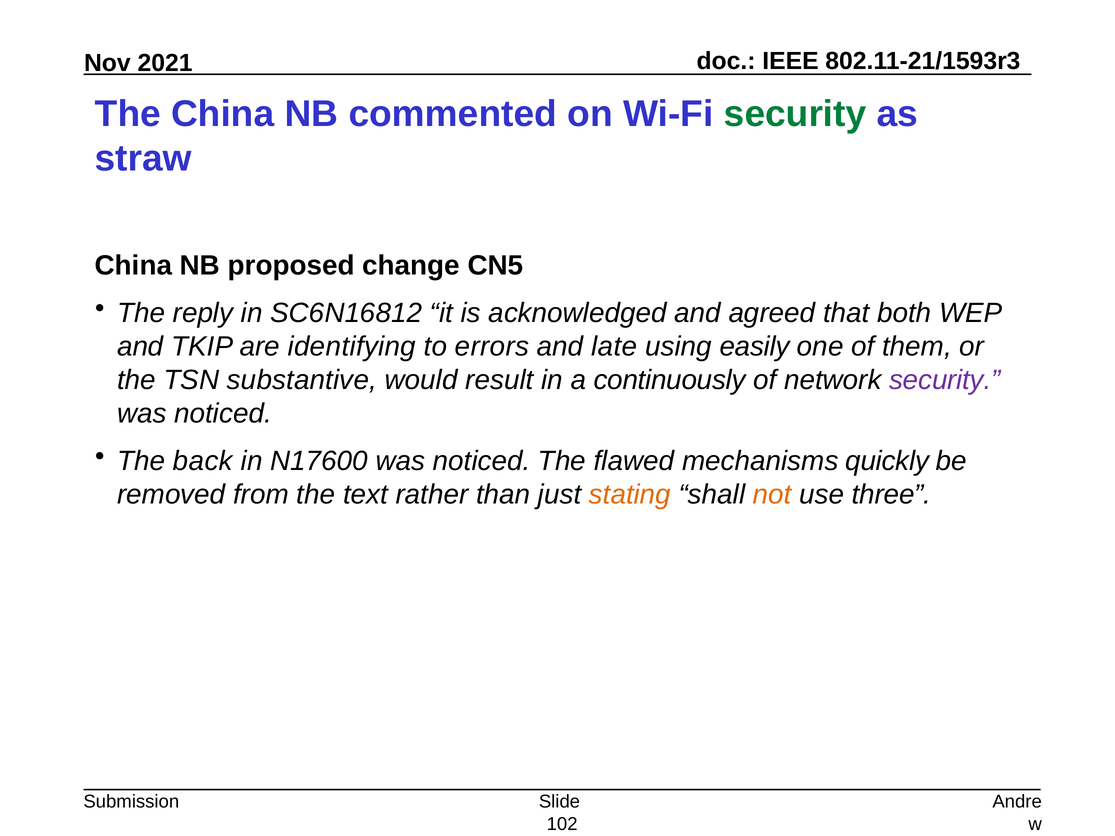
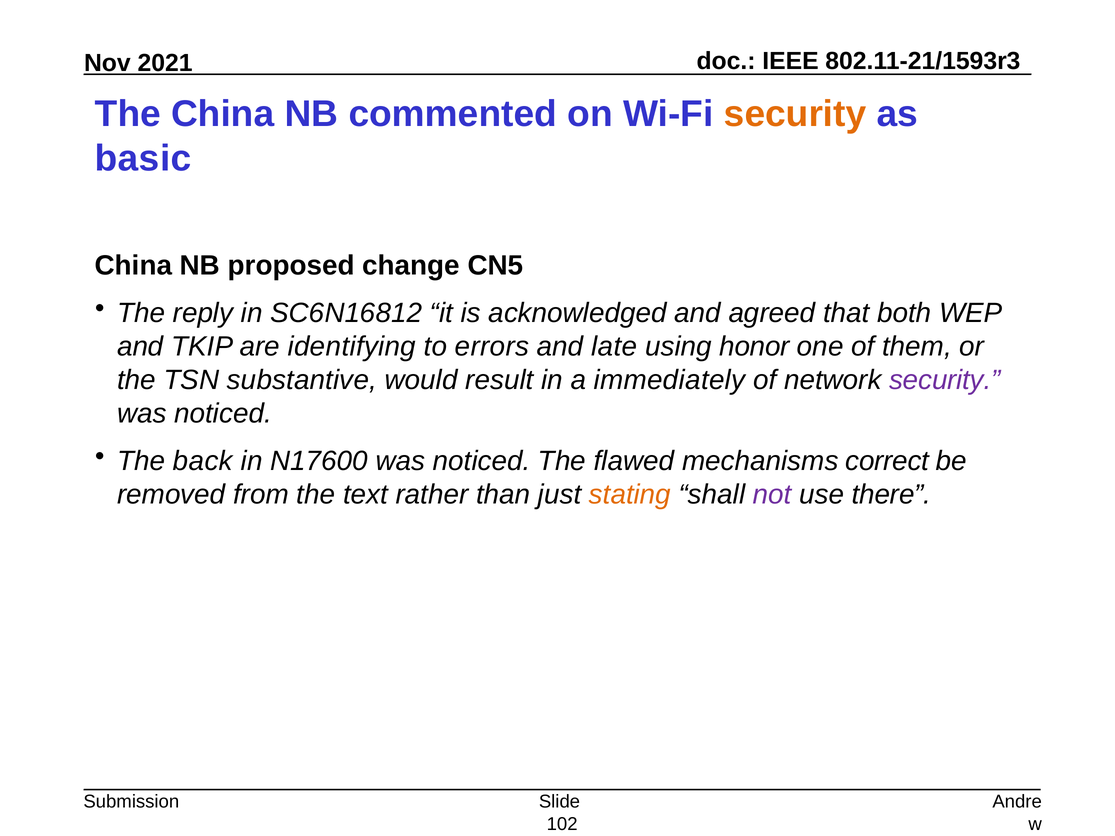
security at (795, 114) colour: green -> orange
straw: straw -> basic
easily: easily -> honor
continuously: continuously -> immediately
quickly: quickly -> correct
not colour: orange -> purple
three: three -> there
